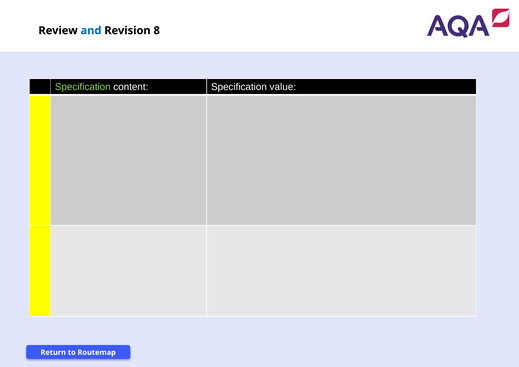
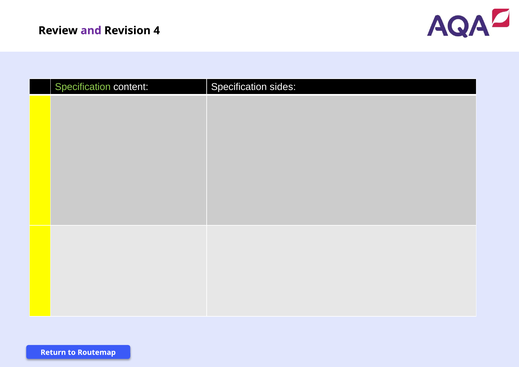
and colour: blue -> purple
8: 8 -> 4
value: value -> sides
